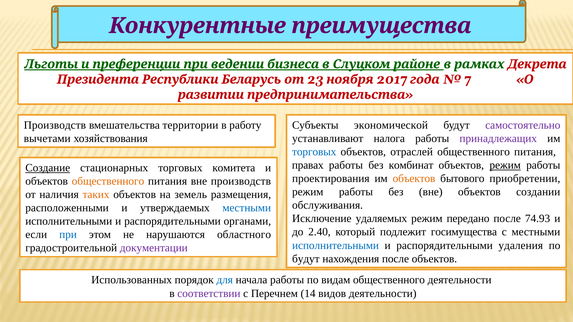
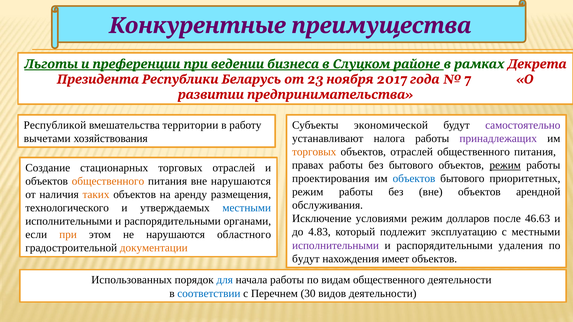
Производств at (55, 125): Производств -> Республикой
торговых at (314, 152) colour: blue -> orange
без комбинат: комбинат -> бытового
Создание underline: present -> none
торговых комитета: комитета -> отраслей
объектов at (414, 179) colour: orange -> blue
приобретении: приобретении -> приоритетных
вне производств: производств -> нарушаются
создании: создании -> арендной
земель: земель -> аренду
расположенными: расположенными -> технологического
удаляемых: удаляемых -> условиями
передано: передано -> долларов
74.93: 74.93 -> 46.63
2.40: 2.40 -> 4.83
госимущества: госимущества -> эксплуатацию
при at (68, 235) colour: blue -> orange
исполнительными at (336, 246) colour: blue -> purple
документации colour: purple -> orange
нахождения после: после -> имеет
соответствии colour: purple -> blue
14: 14 -> 30
